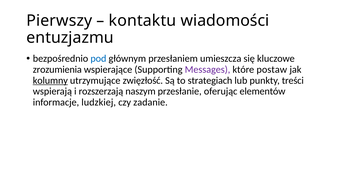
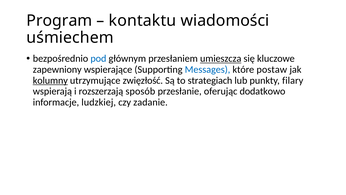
Pierwszy: Pierwszy -> Program
entuzjazmu: entuzjazmu -> uśmiechem
umieszcza underline: none -> present
zrozumienia: zrozumienia -> zapewniony
Messages colour: purple -> blue
treści: treści -> filary
naszym: naszym -> sposób
elementów: elementów -> dodatkowo
